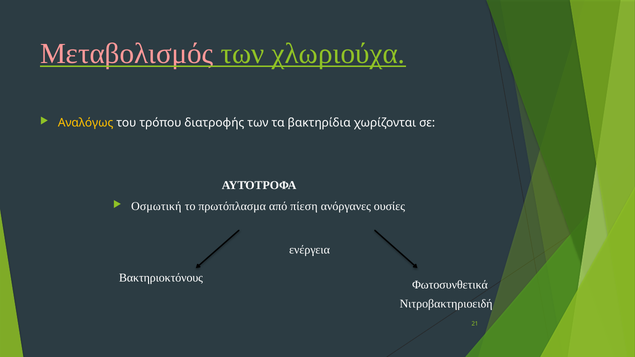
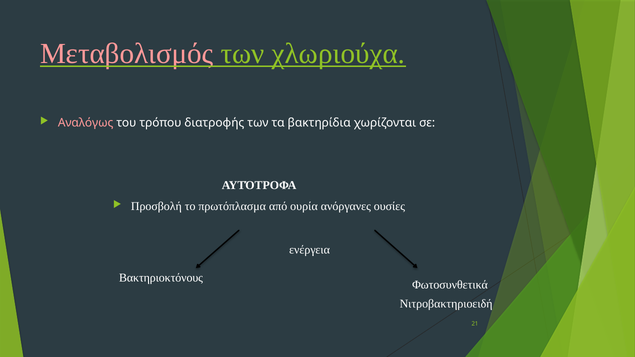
Αναλόγως colour: yellow -> pink
Οσμωτική: Οσμωτική -> Προσβολή
πίεση: πίεση -> ουρία
